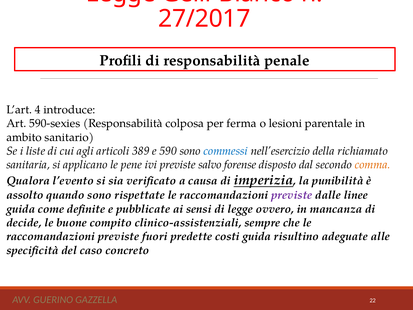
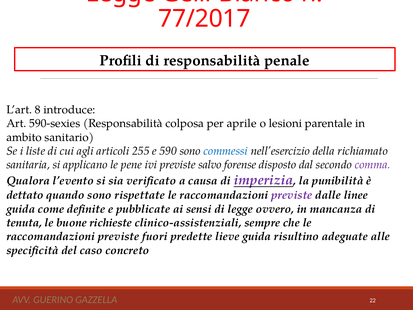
27/2017: 27/2017 -> 77/2017
4: 4 -> 8
ferma: ferma -> aprile
389: 389 -> 255
comma colour: orange -> purple
imperizia colour: black -> purple
assolto: assolto -> dettato
decide: decide -> tenuta
compito: compito -> richieste
costi: costi -> lieve
